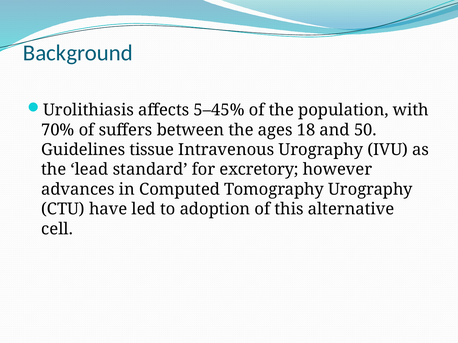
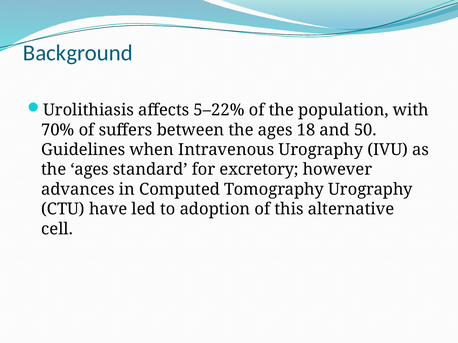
5–45%: 5–45% -> 5–22%
tissue: tissue -> when
lead at (90, 170): lead -> ages
